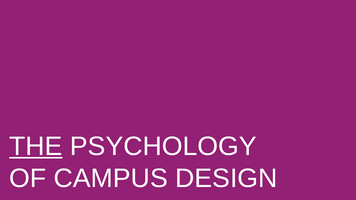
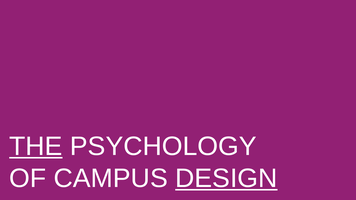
DESIGN underline: none -> present
